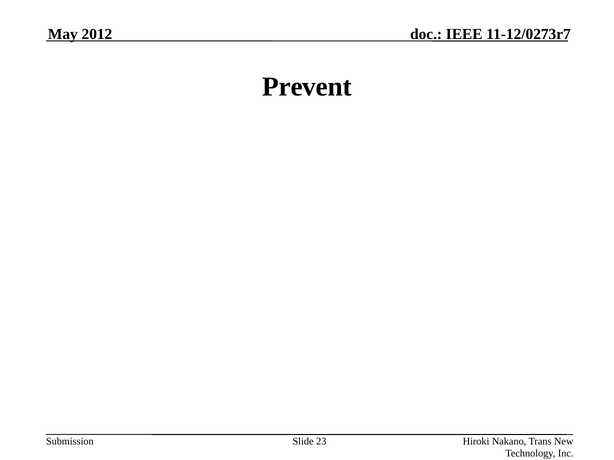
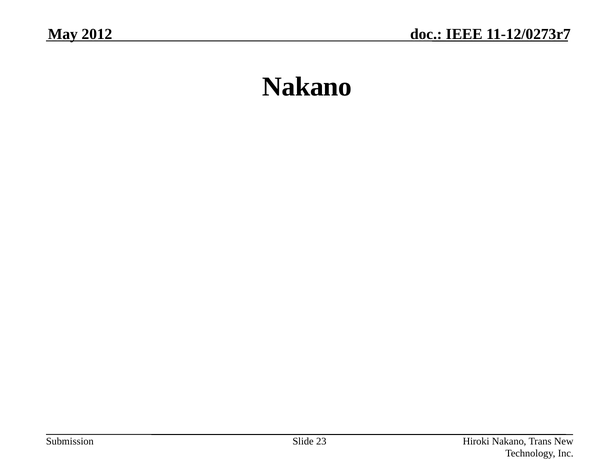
Prevent at (307, 87): Prevent -> Nakano
